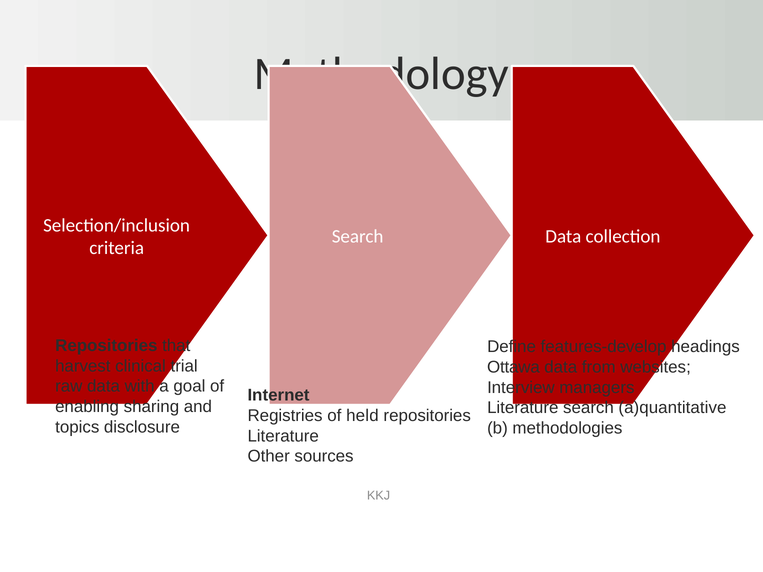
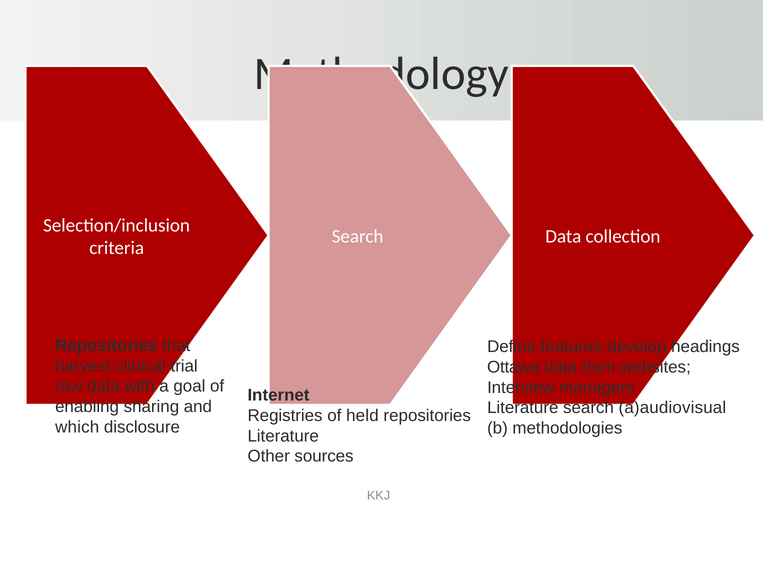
a)quantitative: a)quantitative -> a)audiovisual
topics: topics -> which
